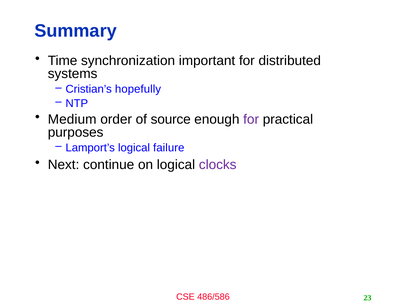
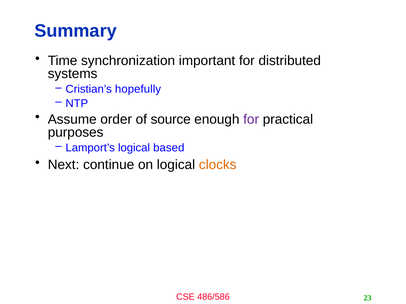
Medium: Medium -> Assume
failure: failure -> based
clocks colour: purple -> orange
